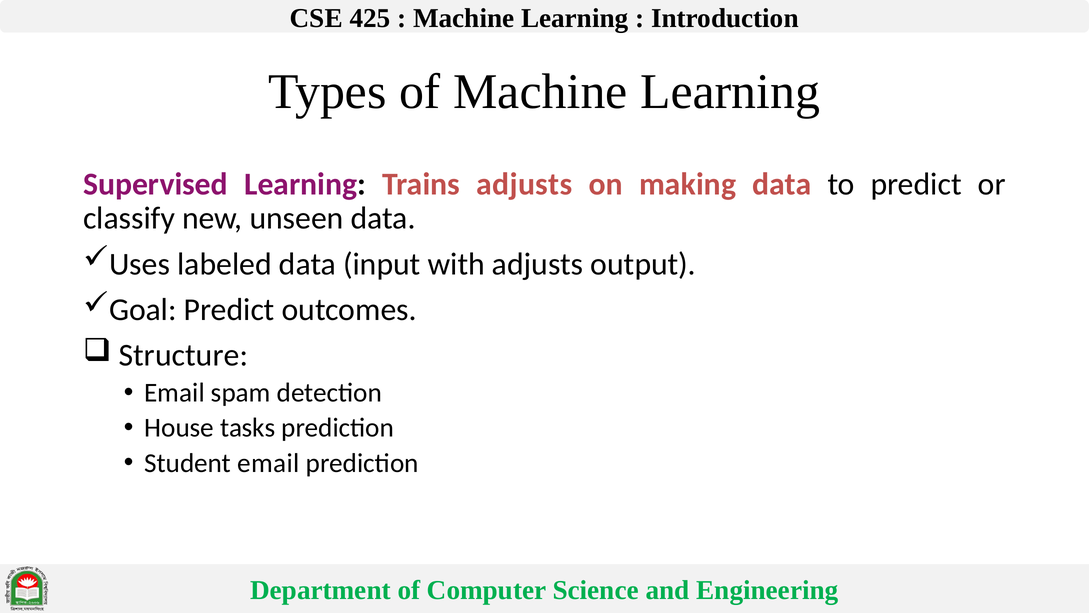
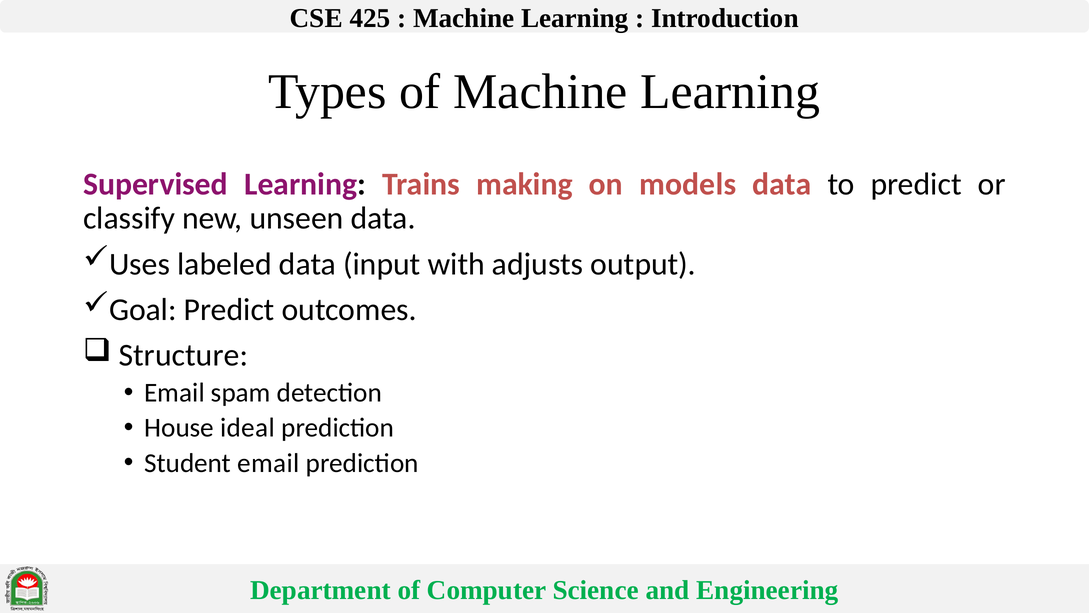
Trains adjusts: adjusts -> making
making: making -> models
tasks: tasks -> ideal
